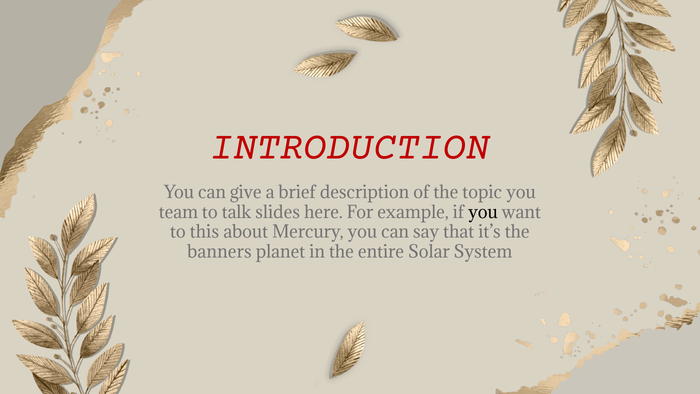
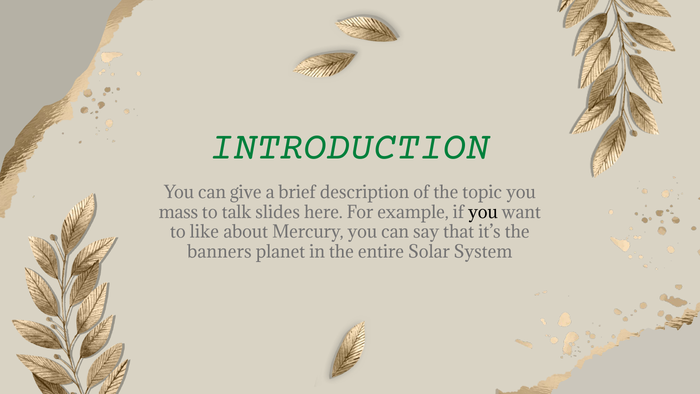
INTRODUCTION colour: red -> green
team: team -> mass
this: this -> like
